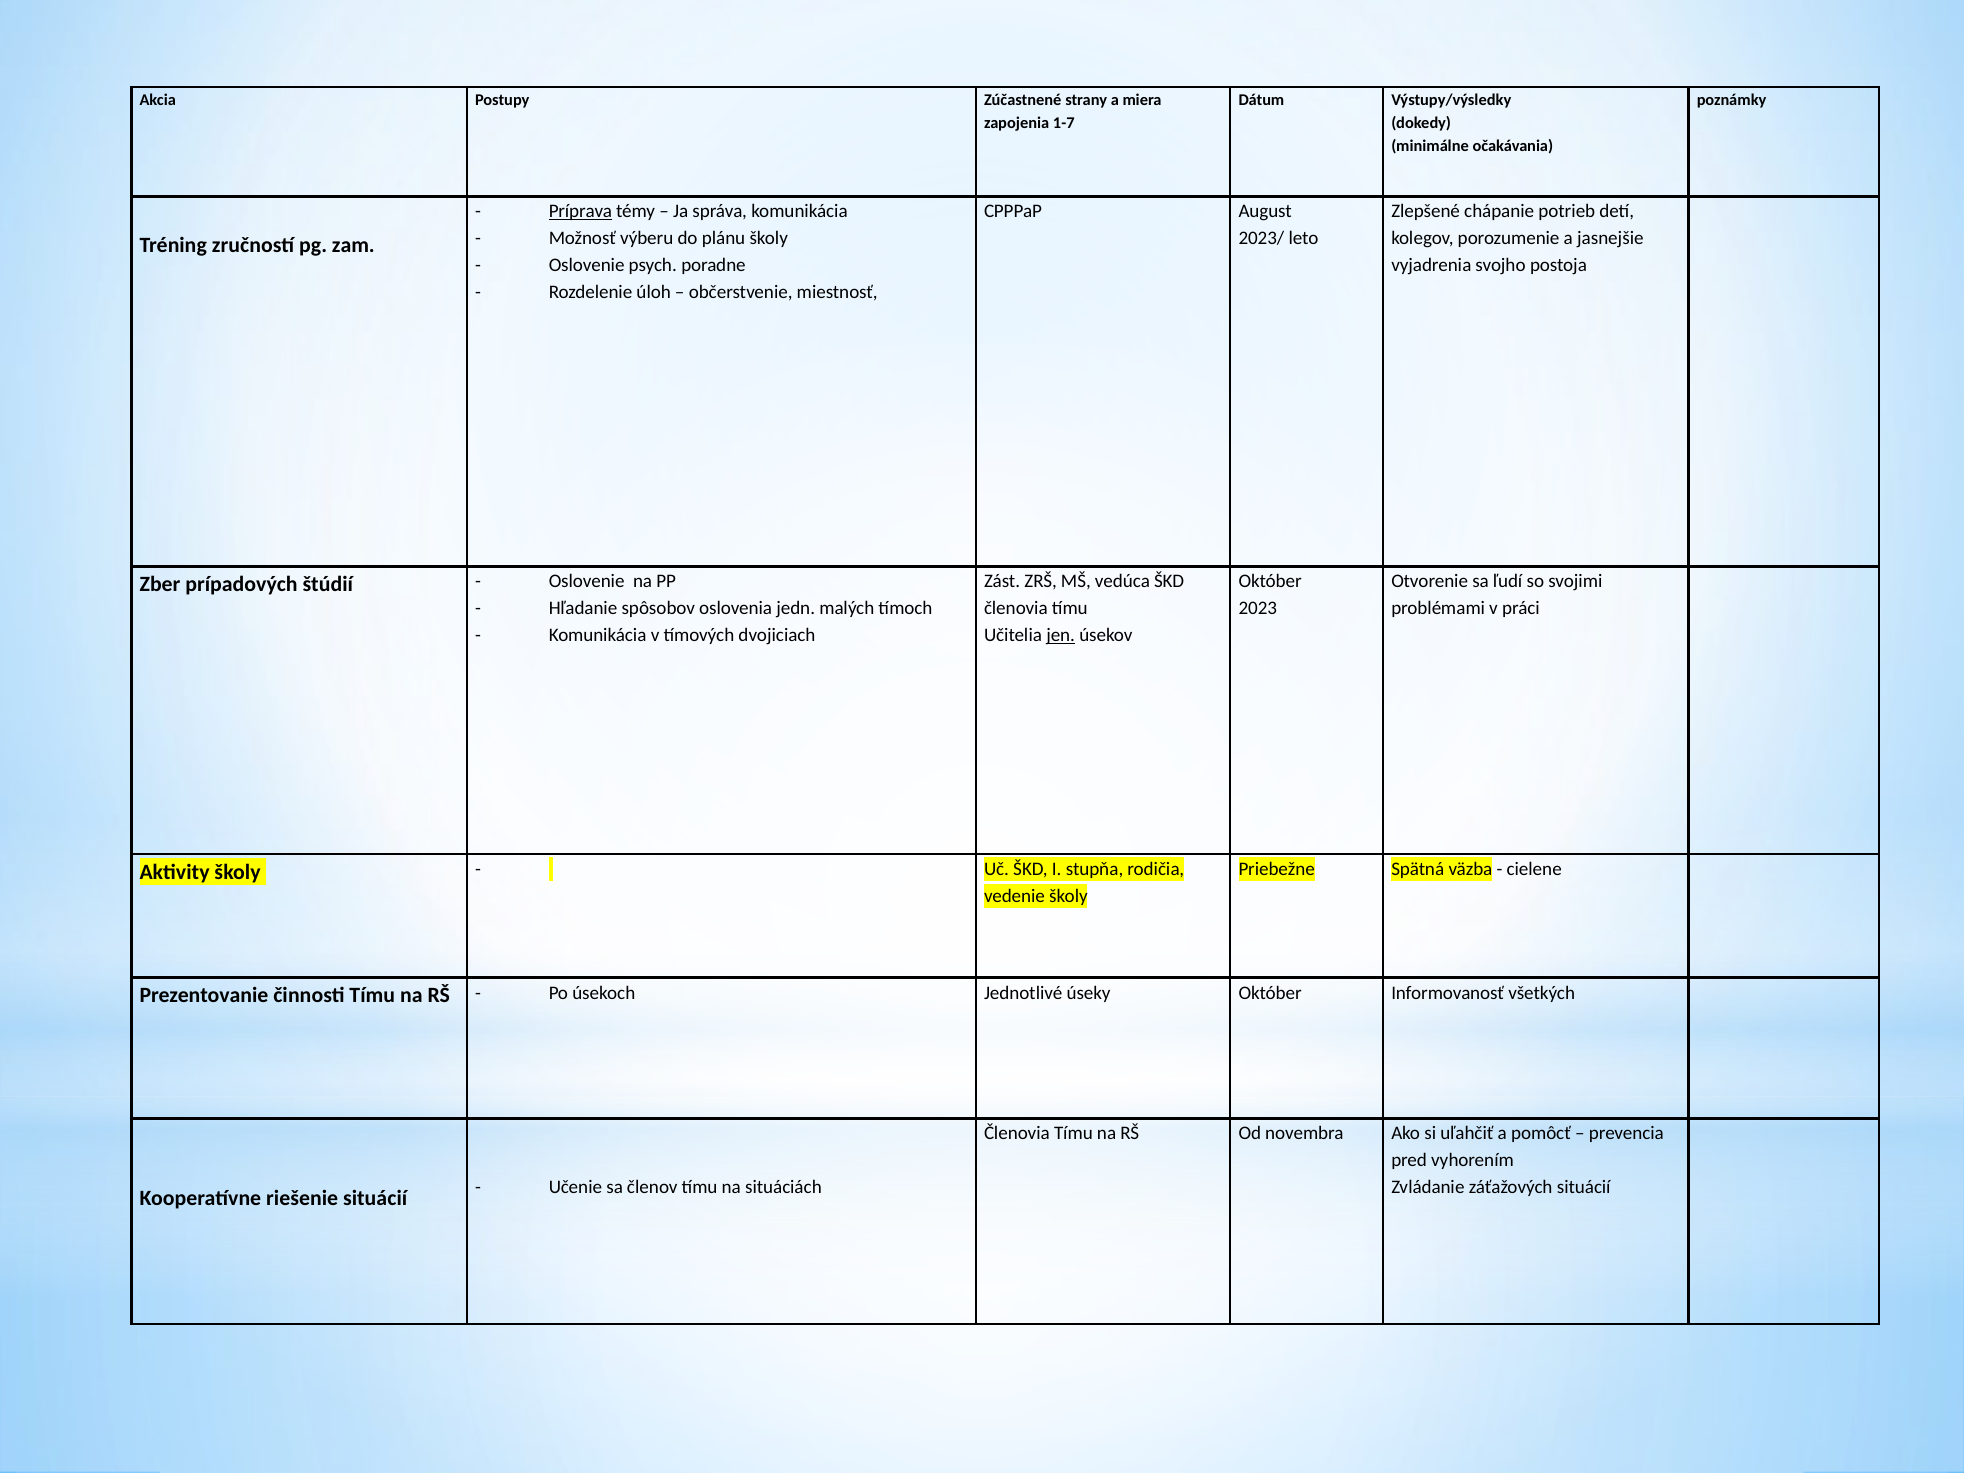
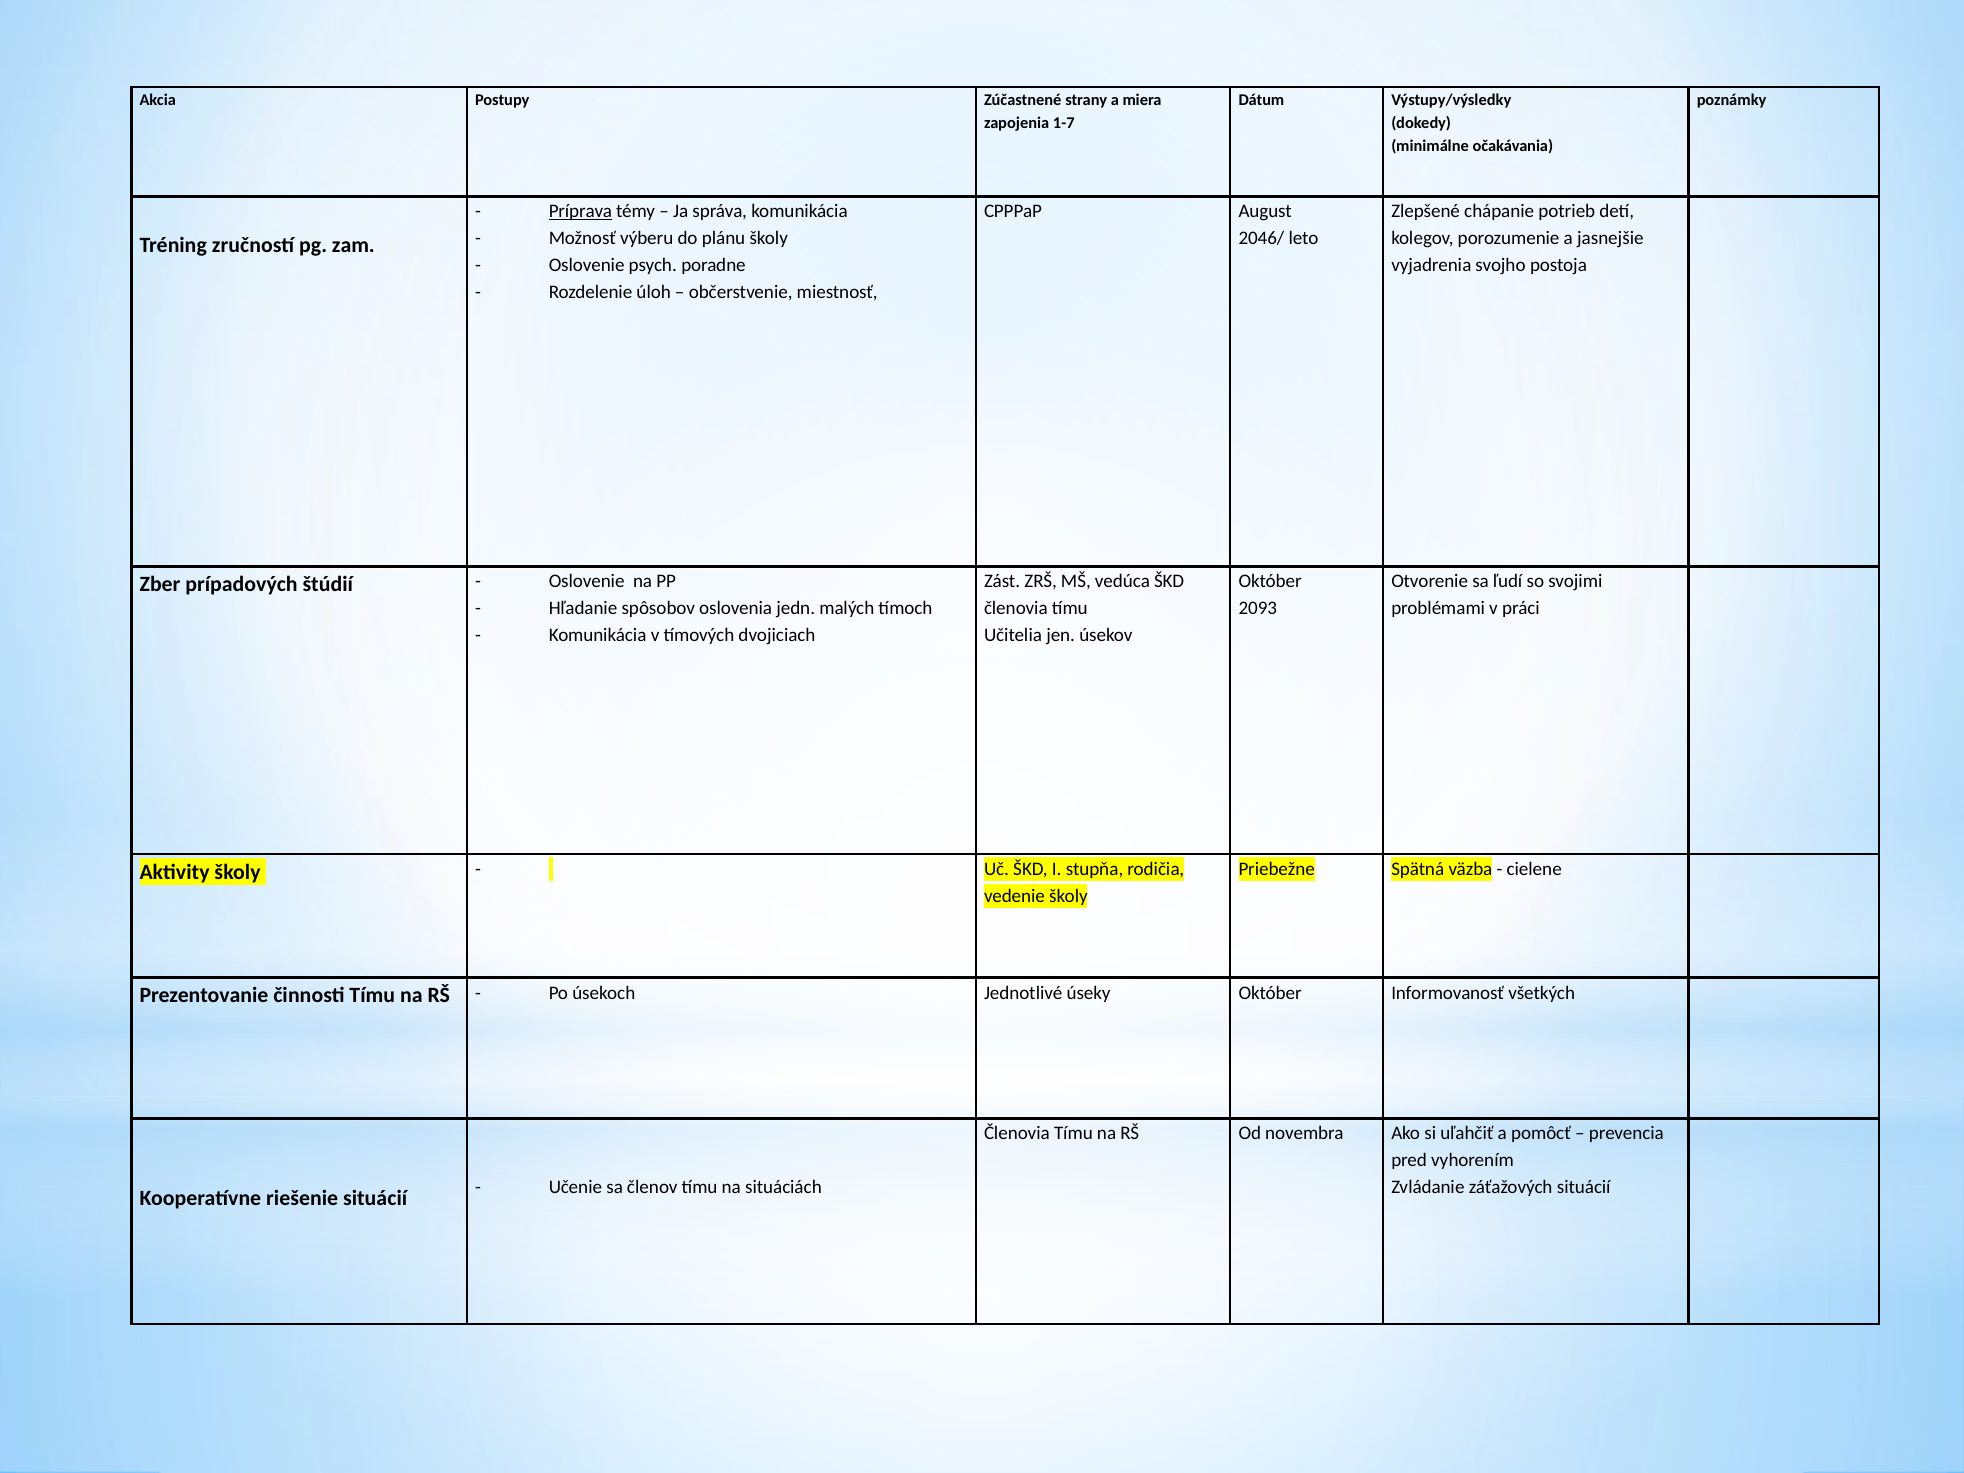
2023/: 2023/ -> 2046/
2023: 2023 -> 2093
jen underline: present -> none
